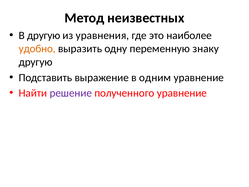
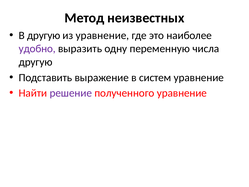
из уравнения: уравнения -> уравнение
удобно colour: orange -> purple
знаку: знаку -> числа
одним: одним -> систем
